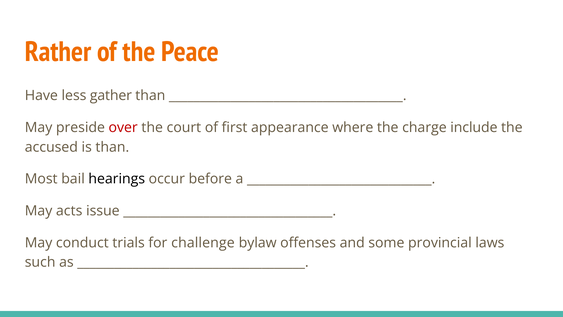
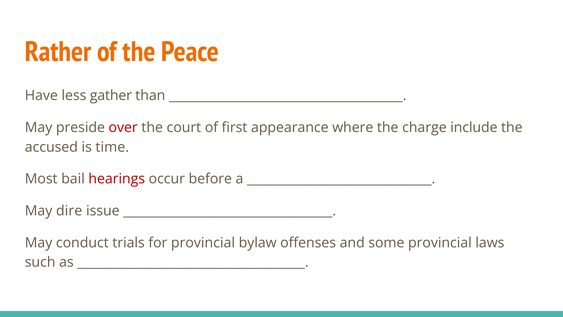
is than: than -> time
hearings colour: black -> red
acts: acts -> dire
for challenge: challenge -> provincial
